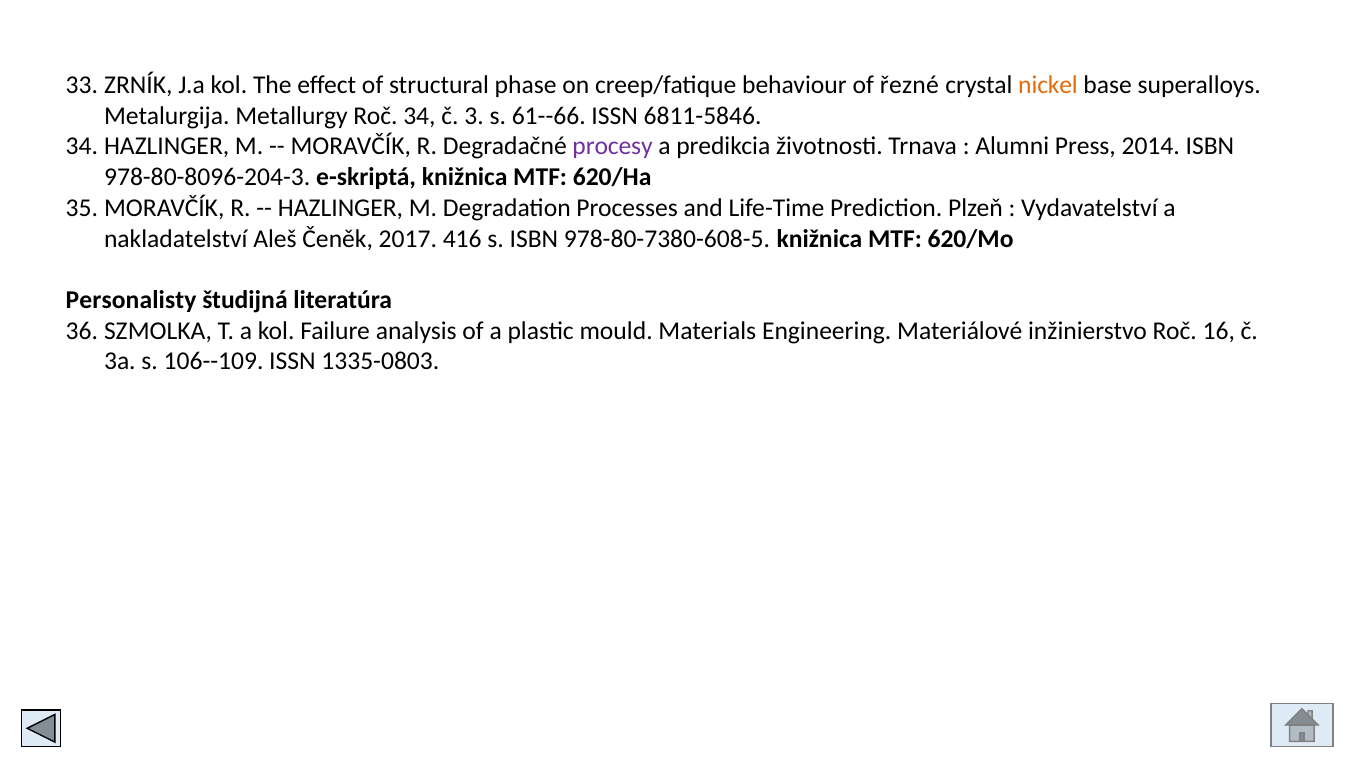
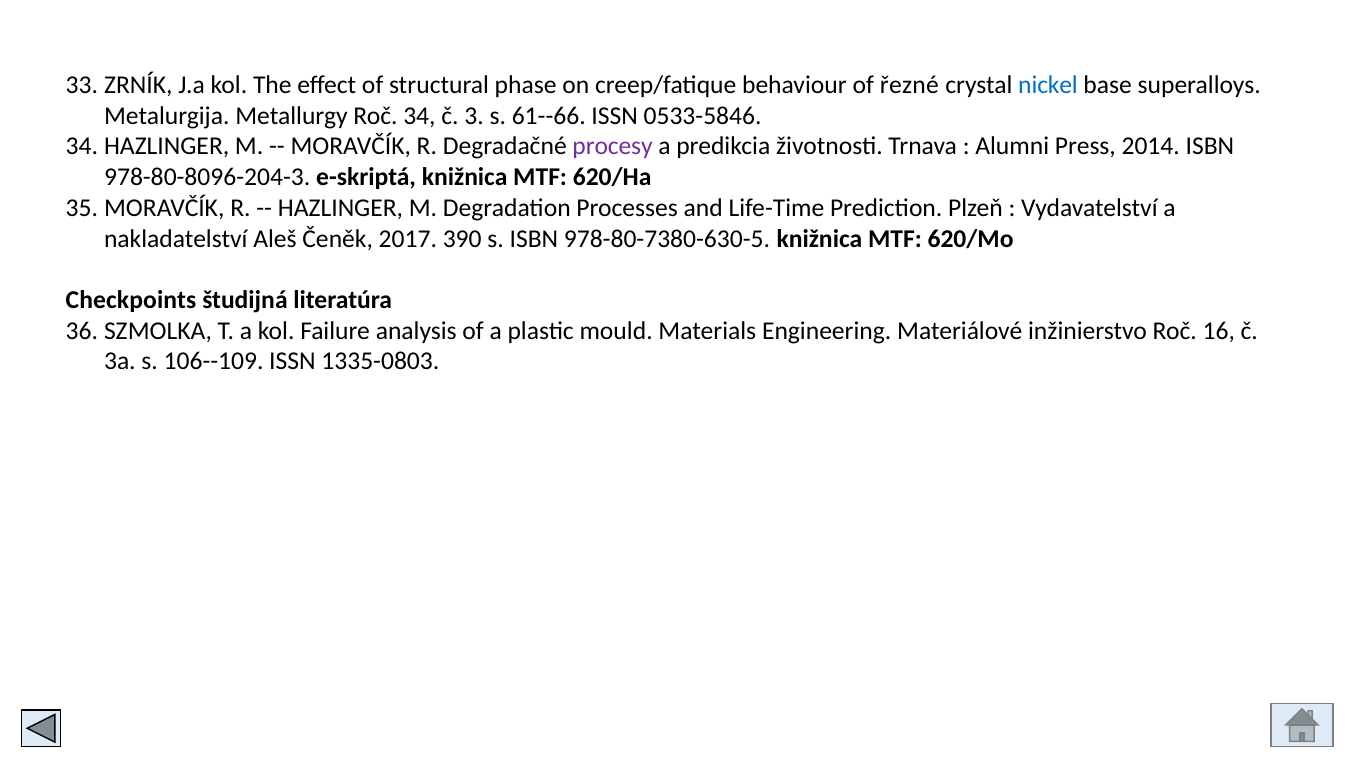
nickel colour: orange -> blue
6811-5846: 6811-5846 -> 0533-5846
416: 416 -> 390
978-80-7380-608-5: 978-80-7380-608-5 -> 978-80-7380-630-5
Personalisty: Personalisty -> Checkpoints
